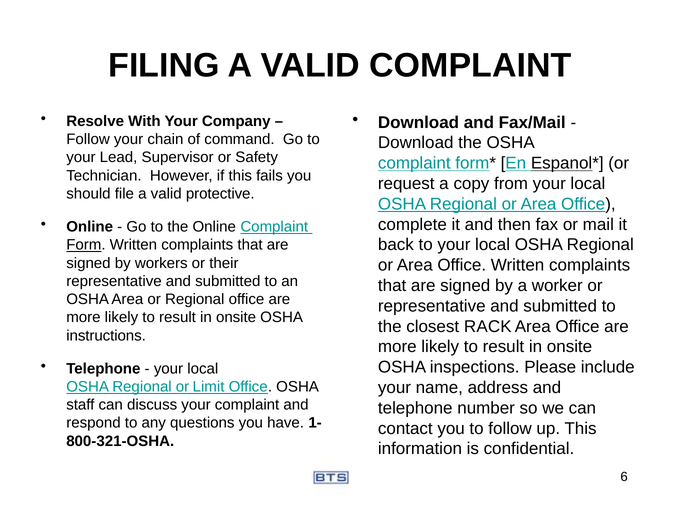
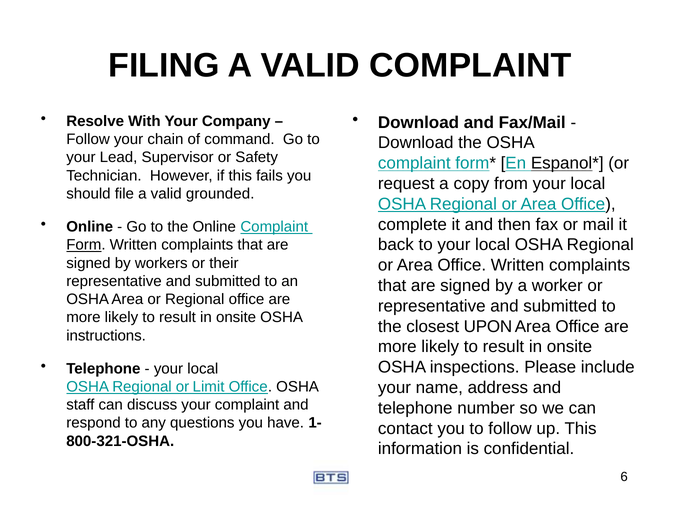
protective: protective -> grounded
RACK: RACK -> UPON
